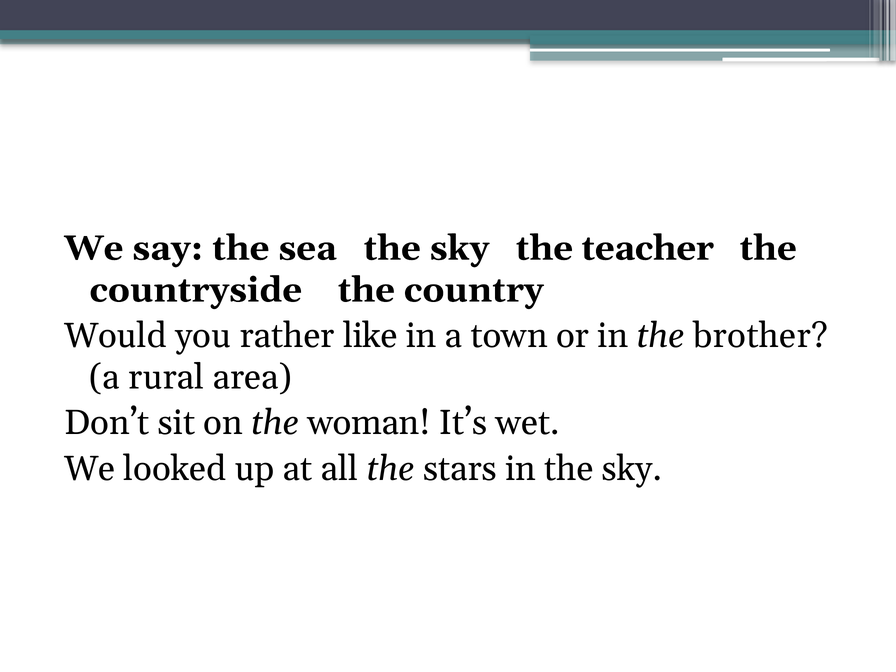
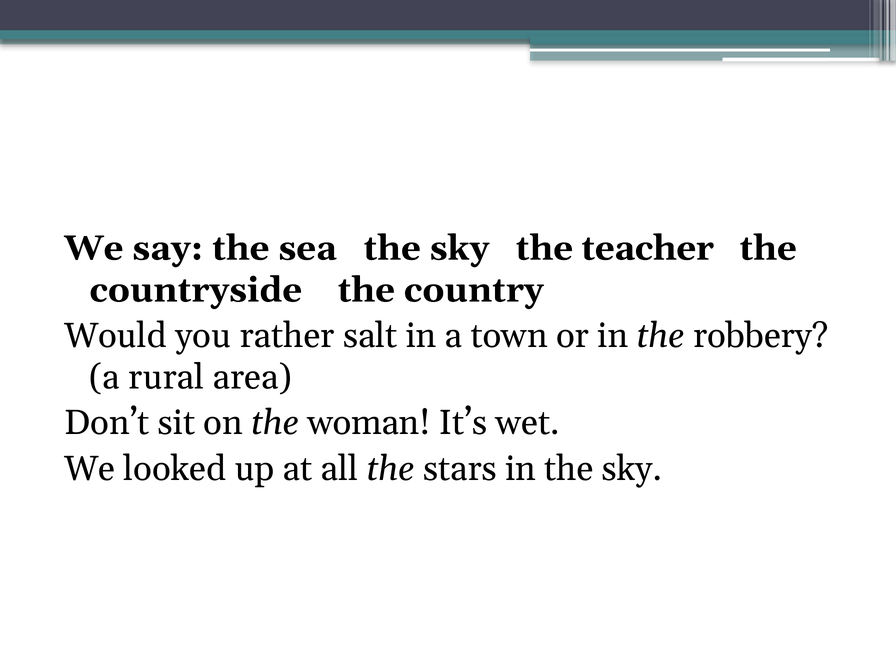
like: like -> salt
brother: brother -> robbery
